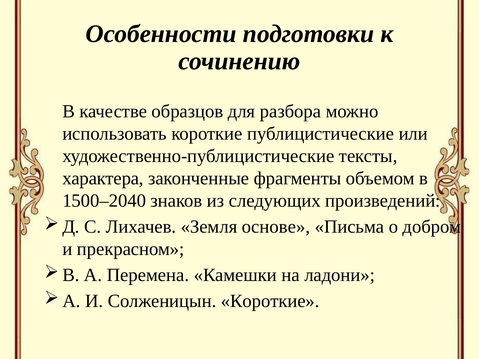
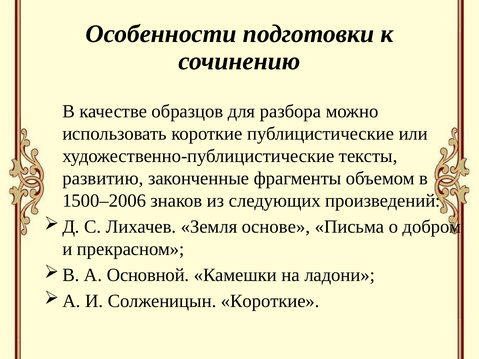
характера: характера -> развитию
1500–2040: 1500–2040 -> 1500–2006
Перемена: Перемена -> Основной
